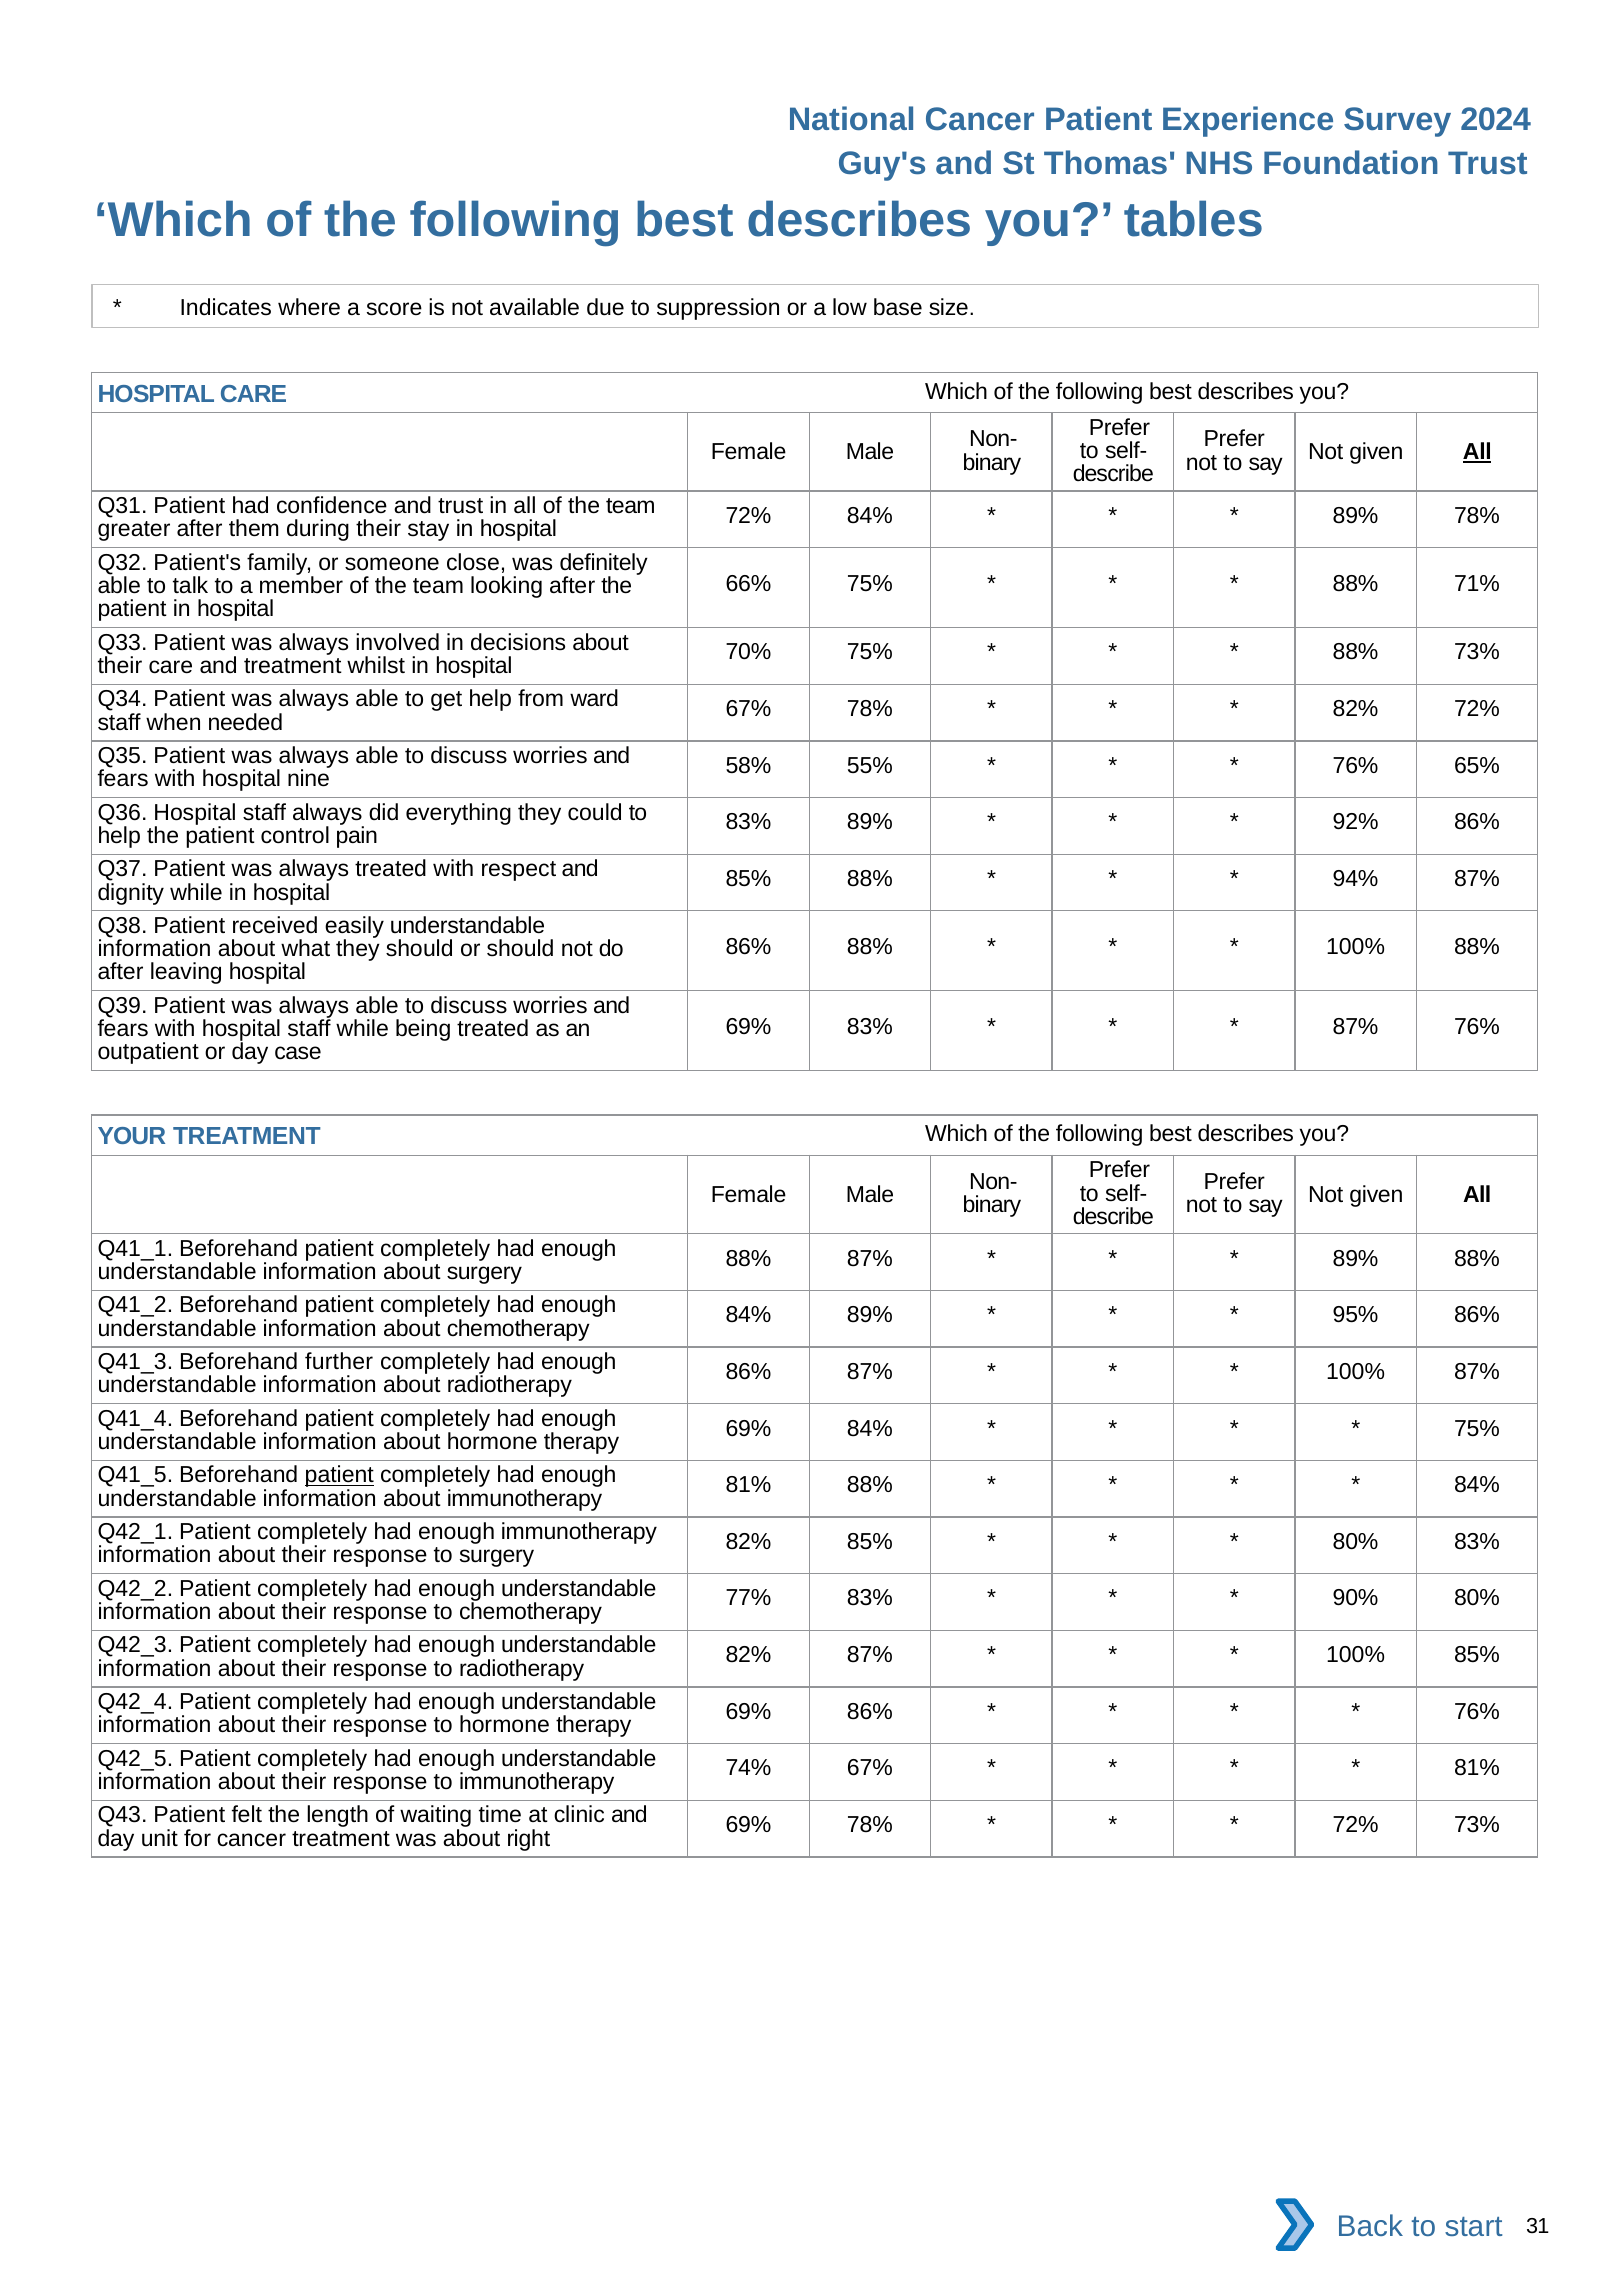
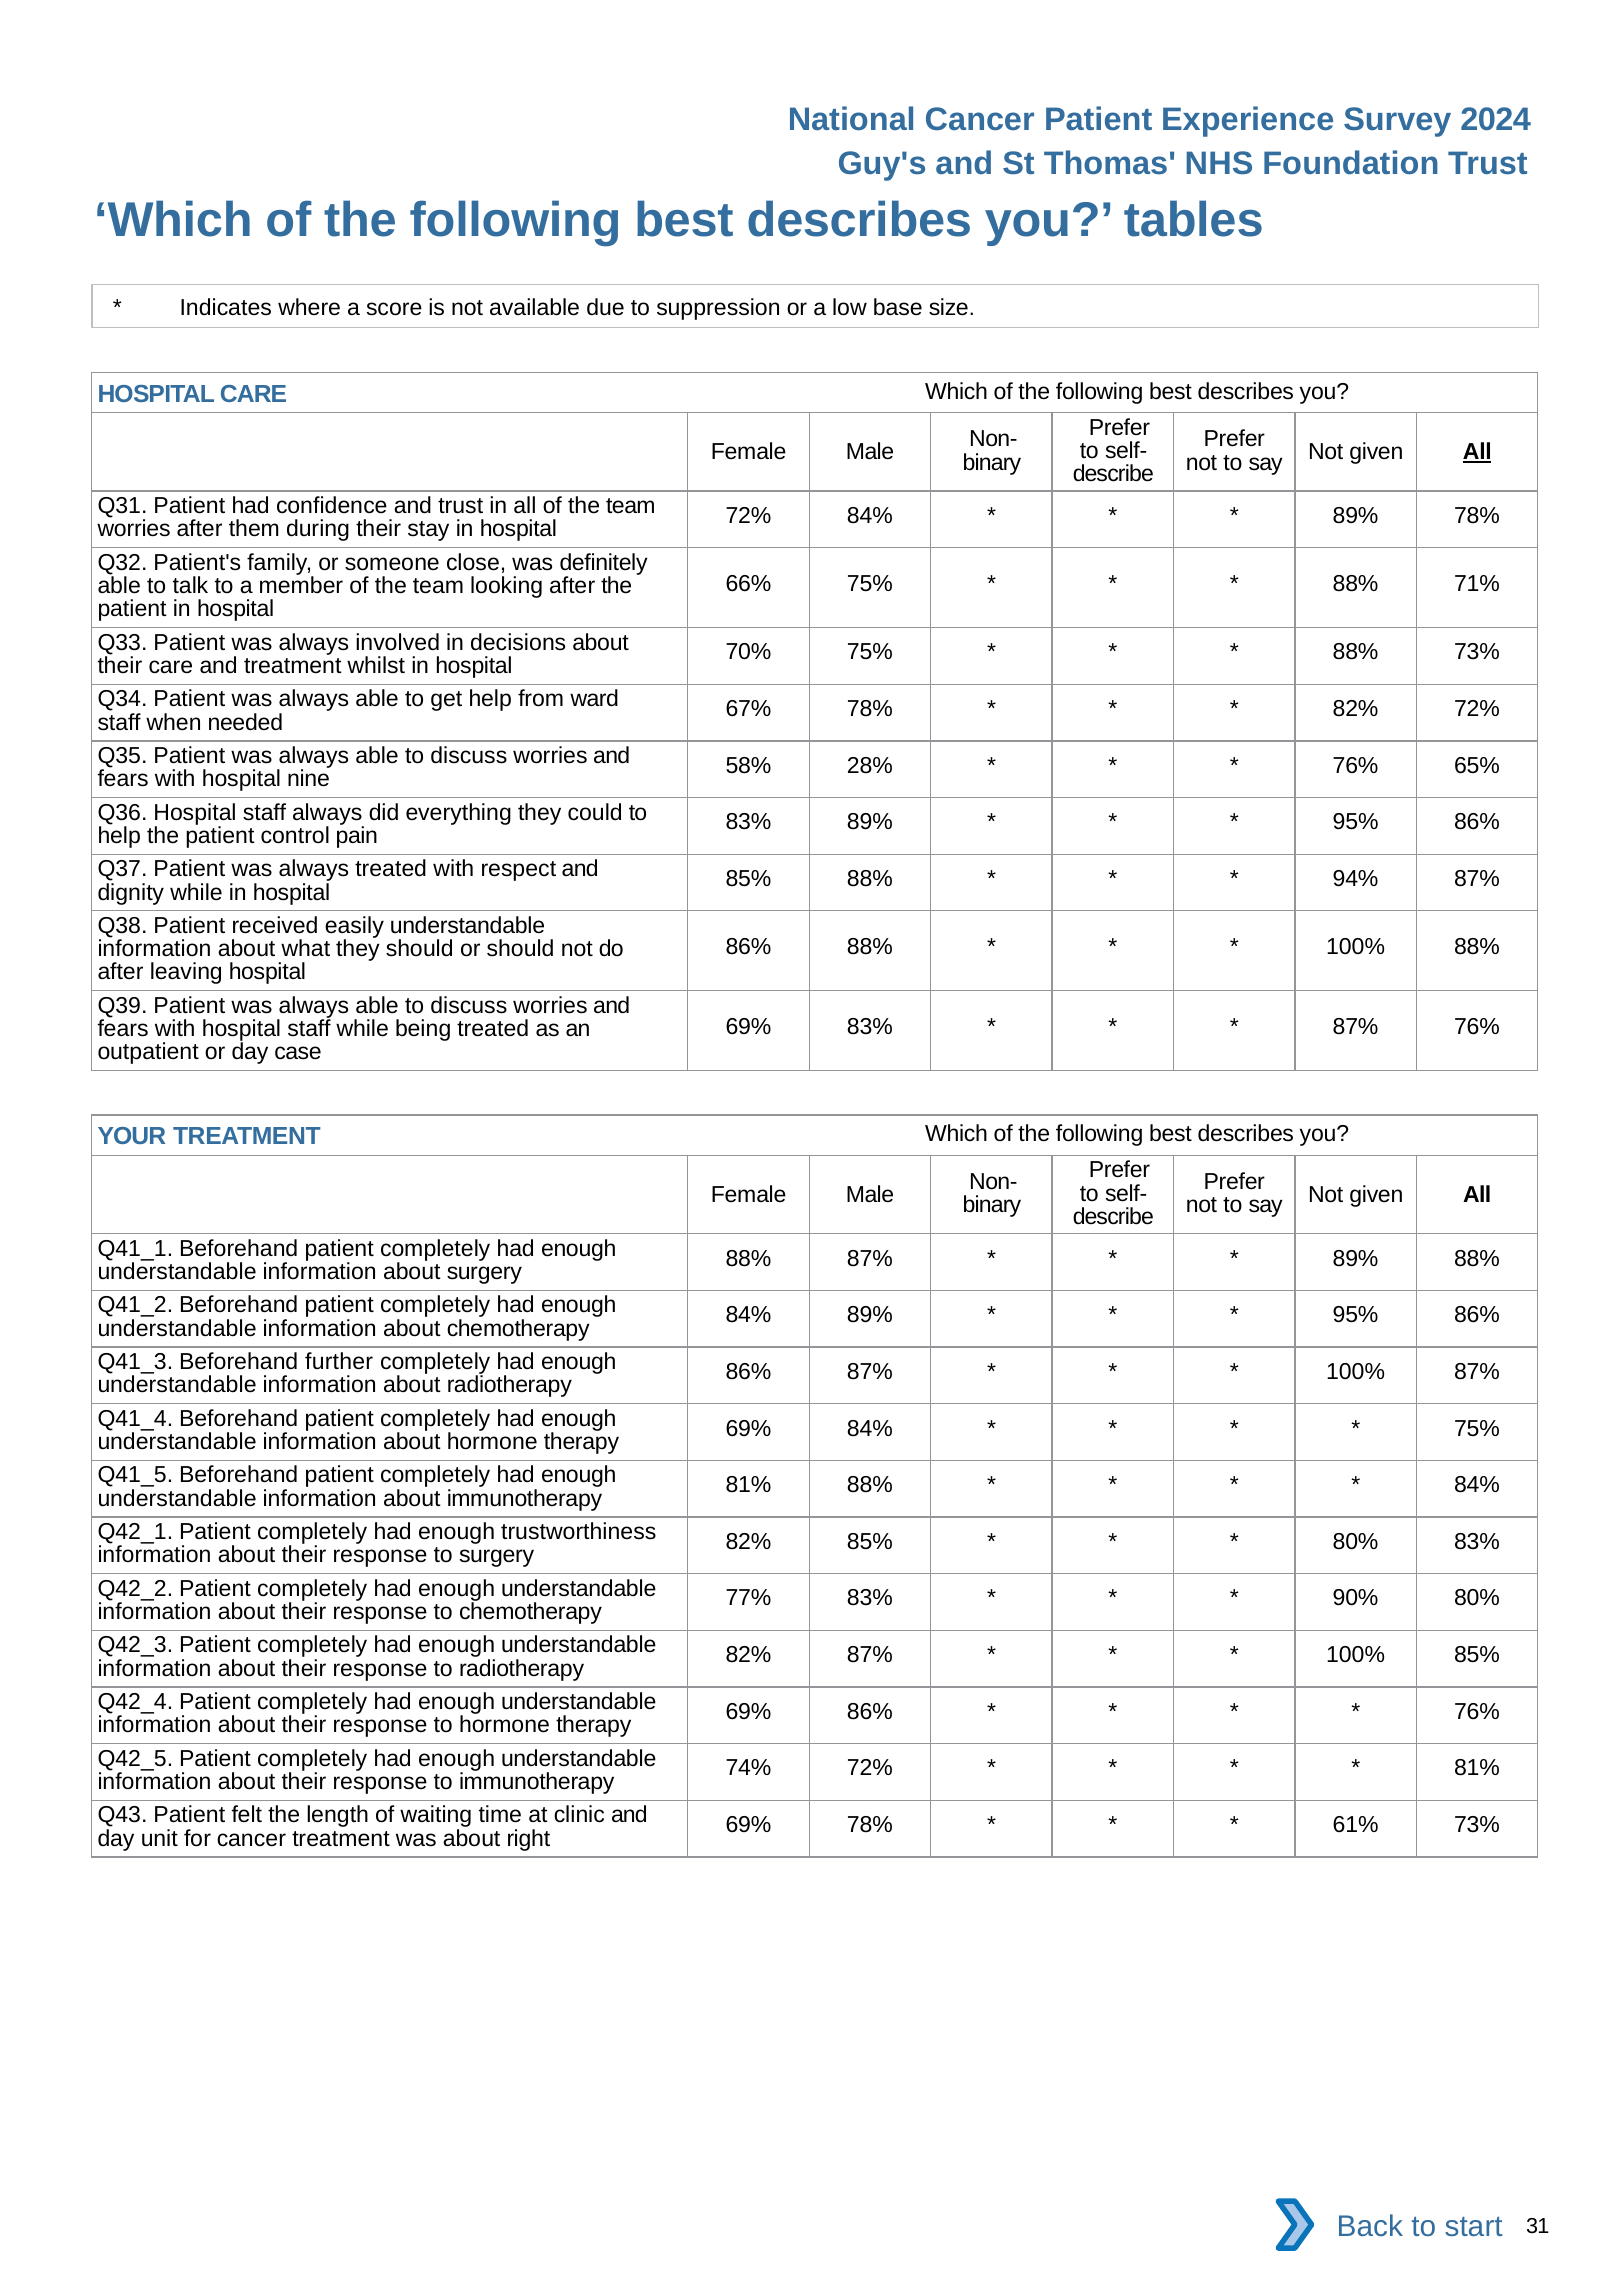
greater at (134, 529): greater -> worries
55%: 55% -> 28%
92% at (1356, 822): 92% -> 95%
patient at (339, 1475) underline: present -> none
enough immunotherapy: immunotherapy -> trustworthiness
74% 67%: 67% -> 72%
72% at (1356, 1825): 72% -> 61%
